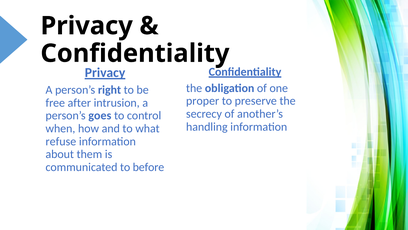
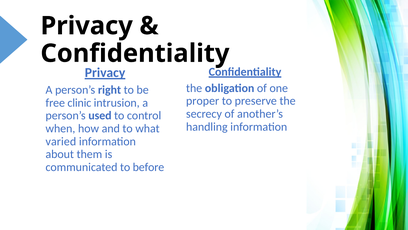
after: after -> clinic
goes: goes -> used
refuse: refuse -> varied
